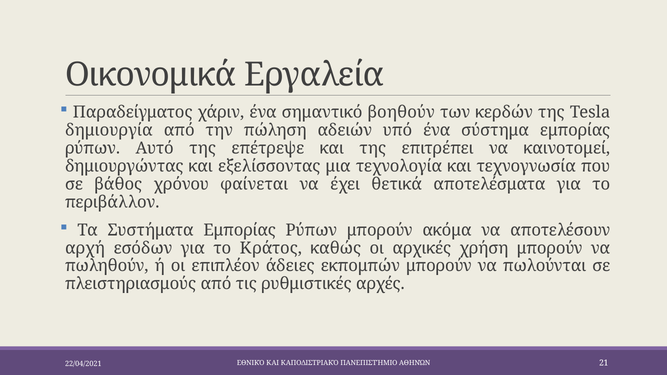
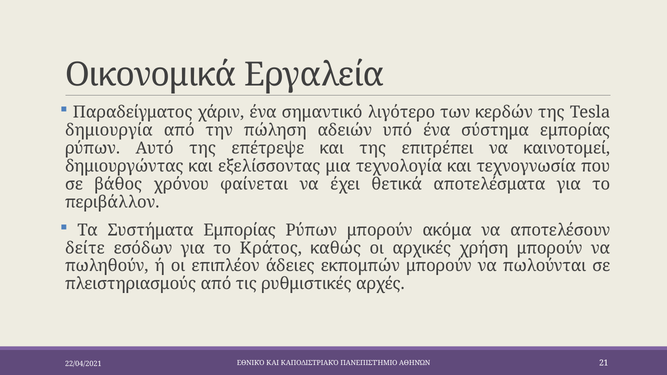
βοηθούν: βοηθούν -> λιγότερο
αρχή: αρχή -> δείτε
